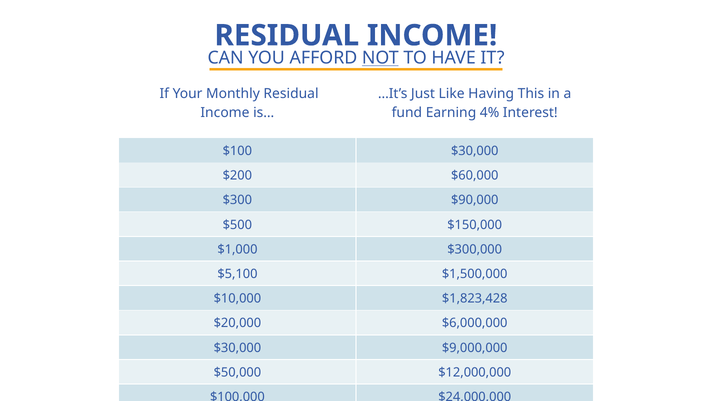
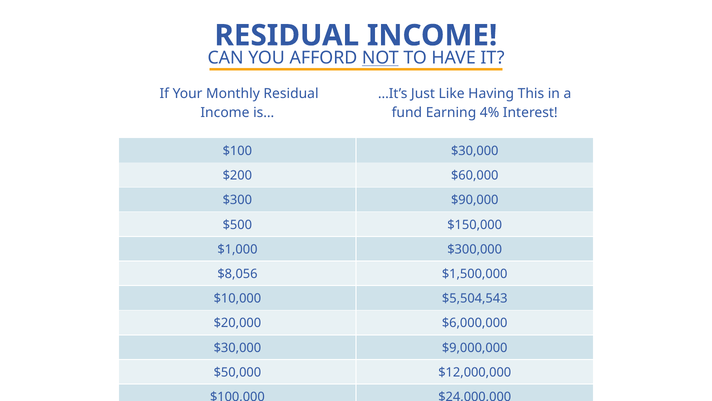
$5,100: $5,100 -> $8,056
$1,823,428: $1,823,428 -> $5,504,543
